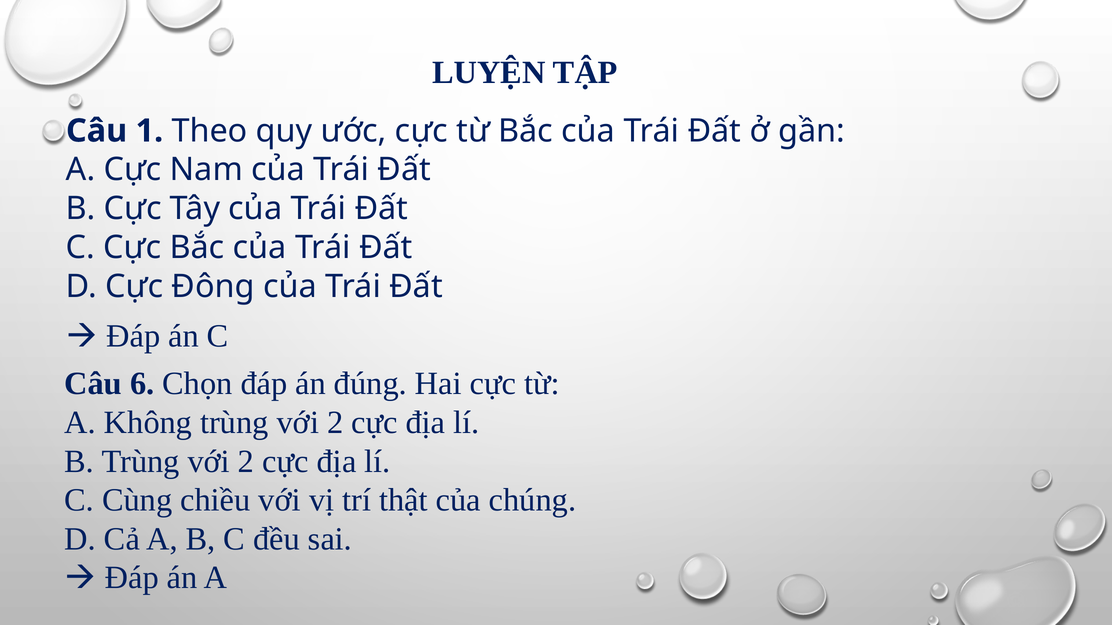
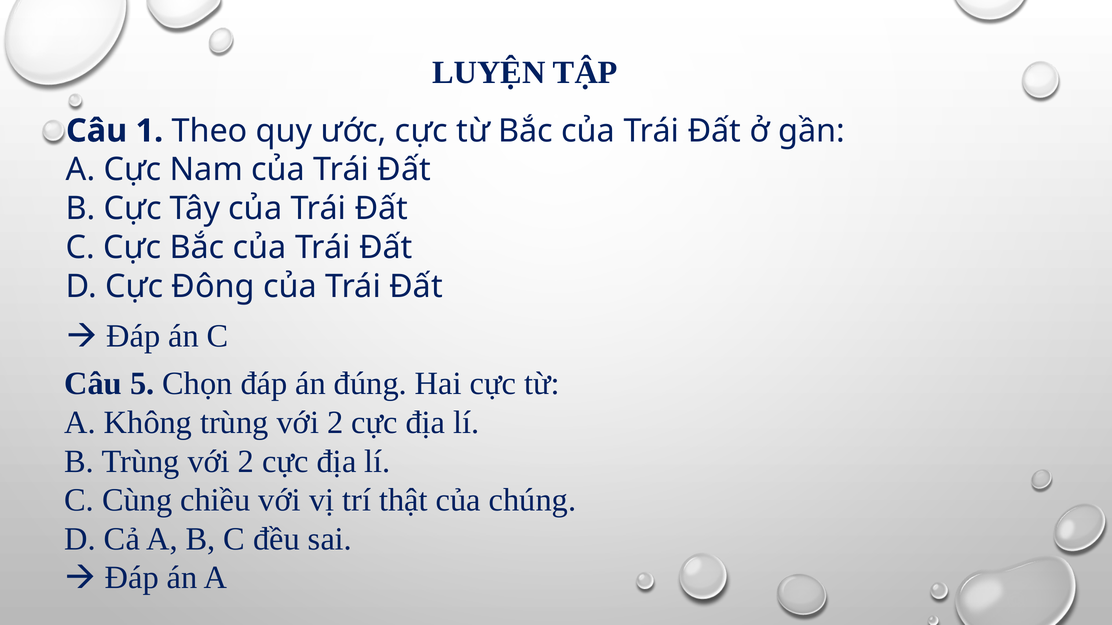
6: 6 -> 5
